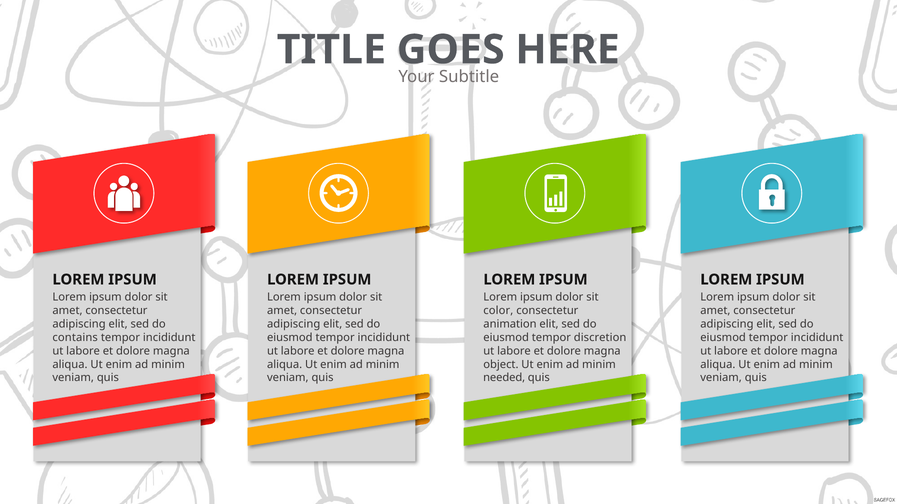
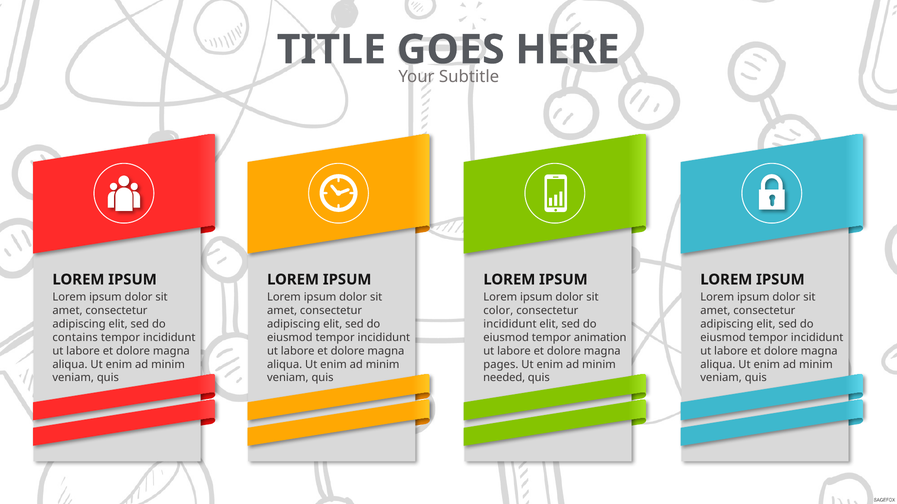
animation at (510, 324): animation -> incididunt
discretion: discretion -> animation
object: object -> pages
